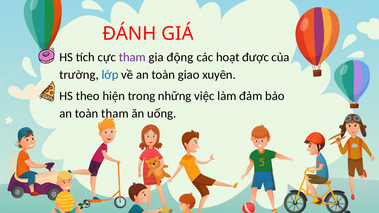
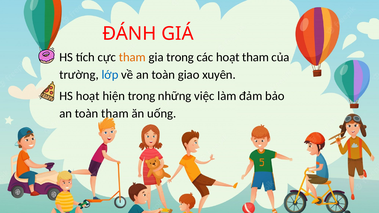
tham at (132, 57) colour: purple -> orange
gia động: động -> trong
hoạt được: được -> tham
HS theo: theo -> hoạt
